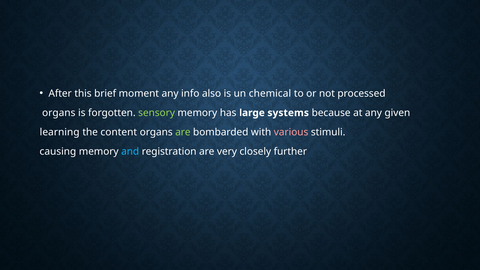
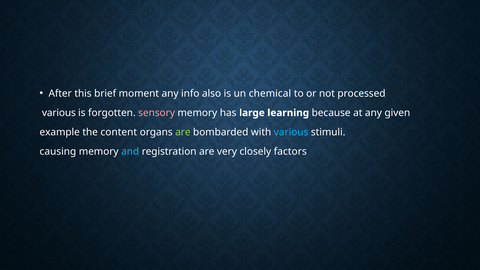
organs at (59, 113): organs -> various
sensory colour: light green -> pink
systems: systems -> learning
learning: learning -> example
various at (291, 132) colour: pink -> light blue
further: further -> factors
